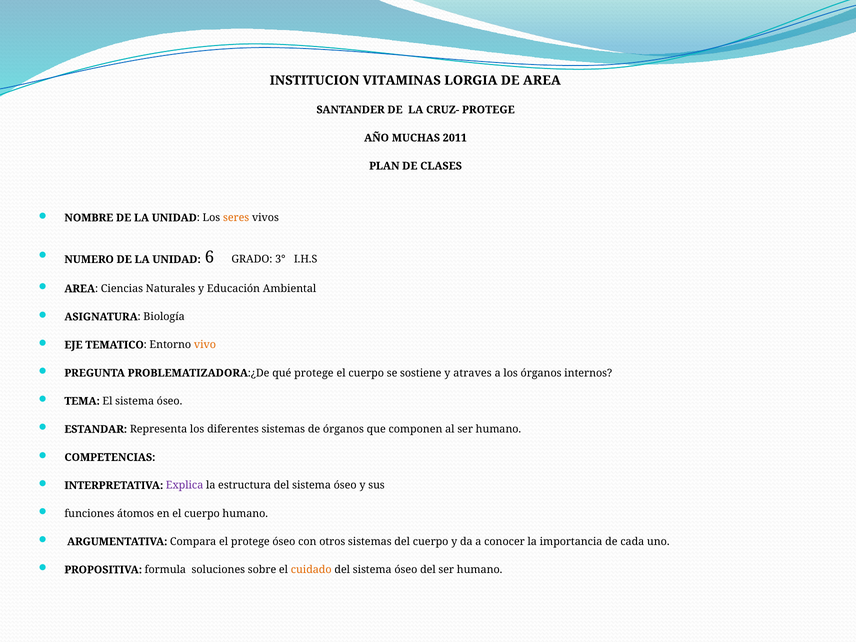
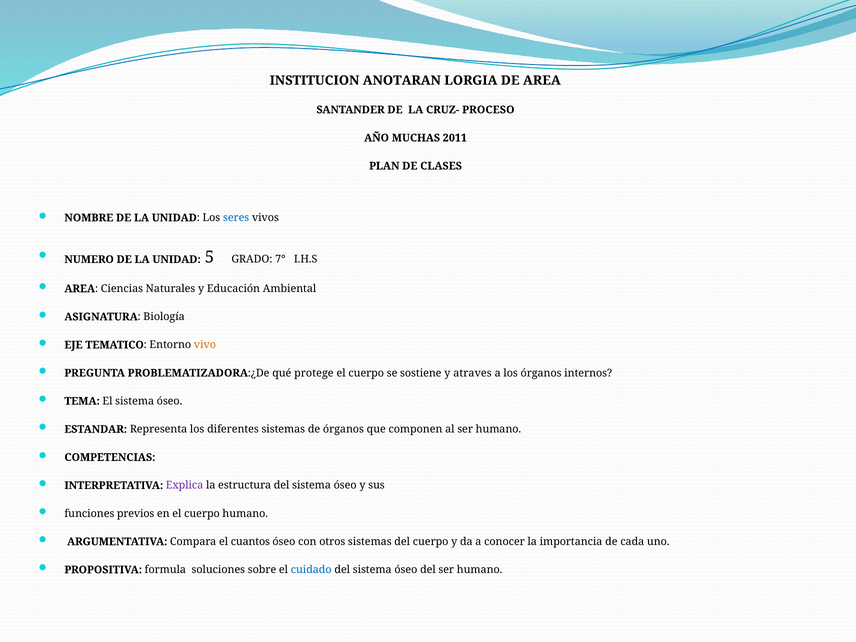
VITAMINAS: VITAMINAS -> ANOTARAN
CRUZ- PROTEGE: PROTEGE -> PROCESO
seres colour: orange -> blue
6: 6 -> 5
3°: 3° -> 7°
átomos: átomos -> previos
el protege: protege -> cuantos
cuidado colour: orange -> blue
